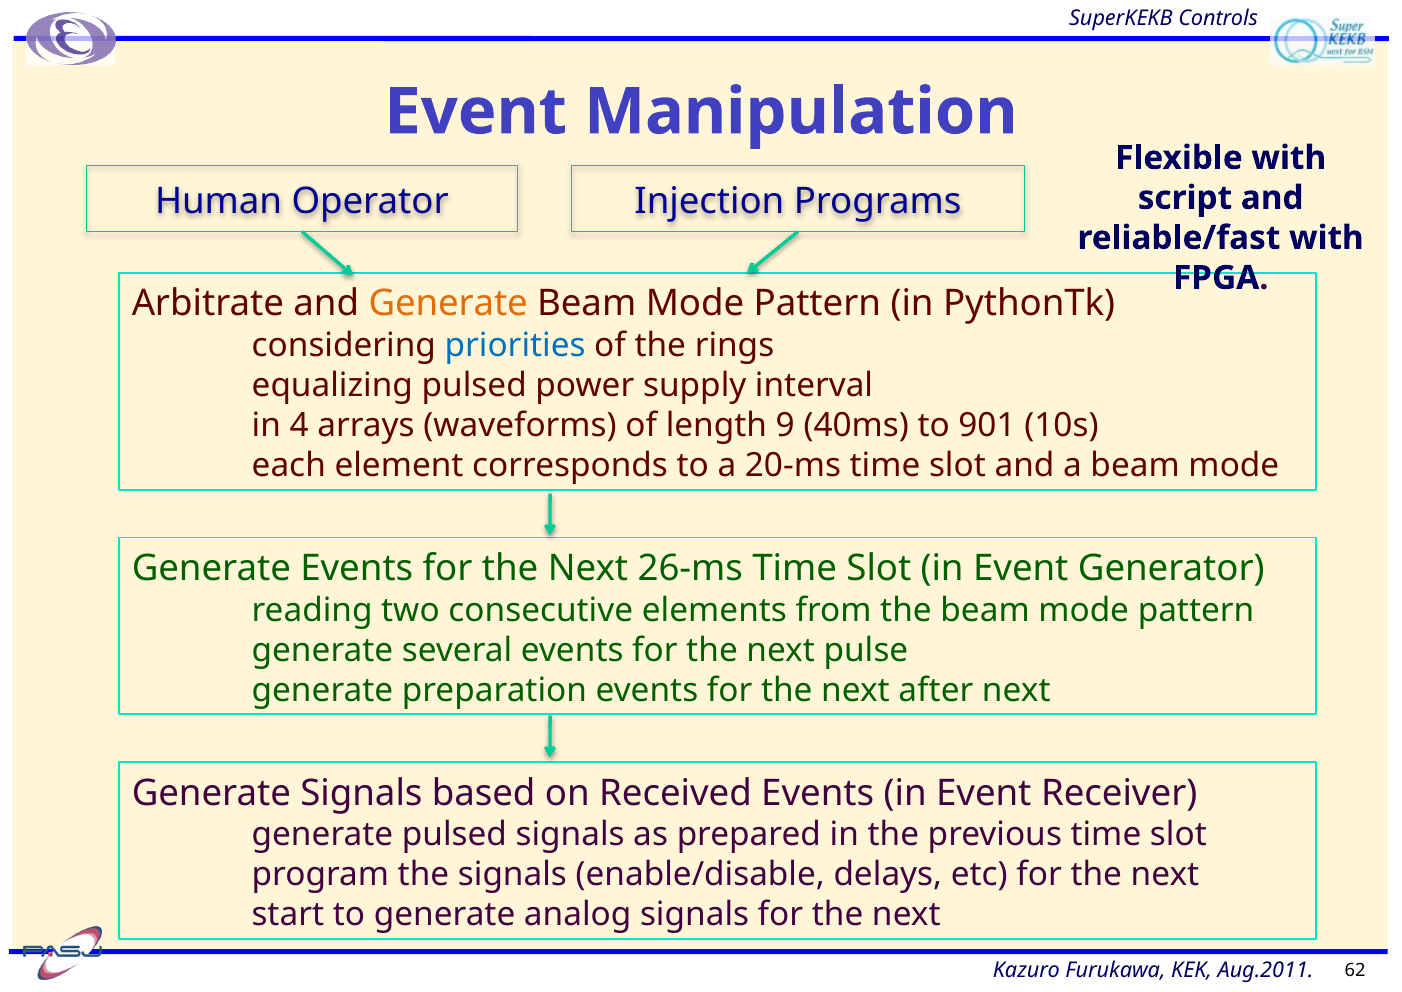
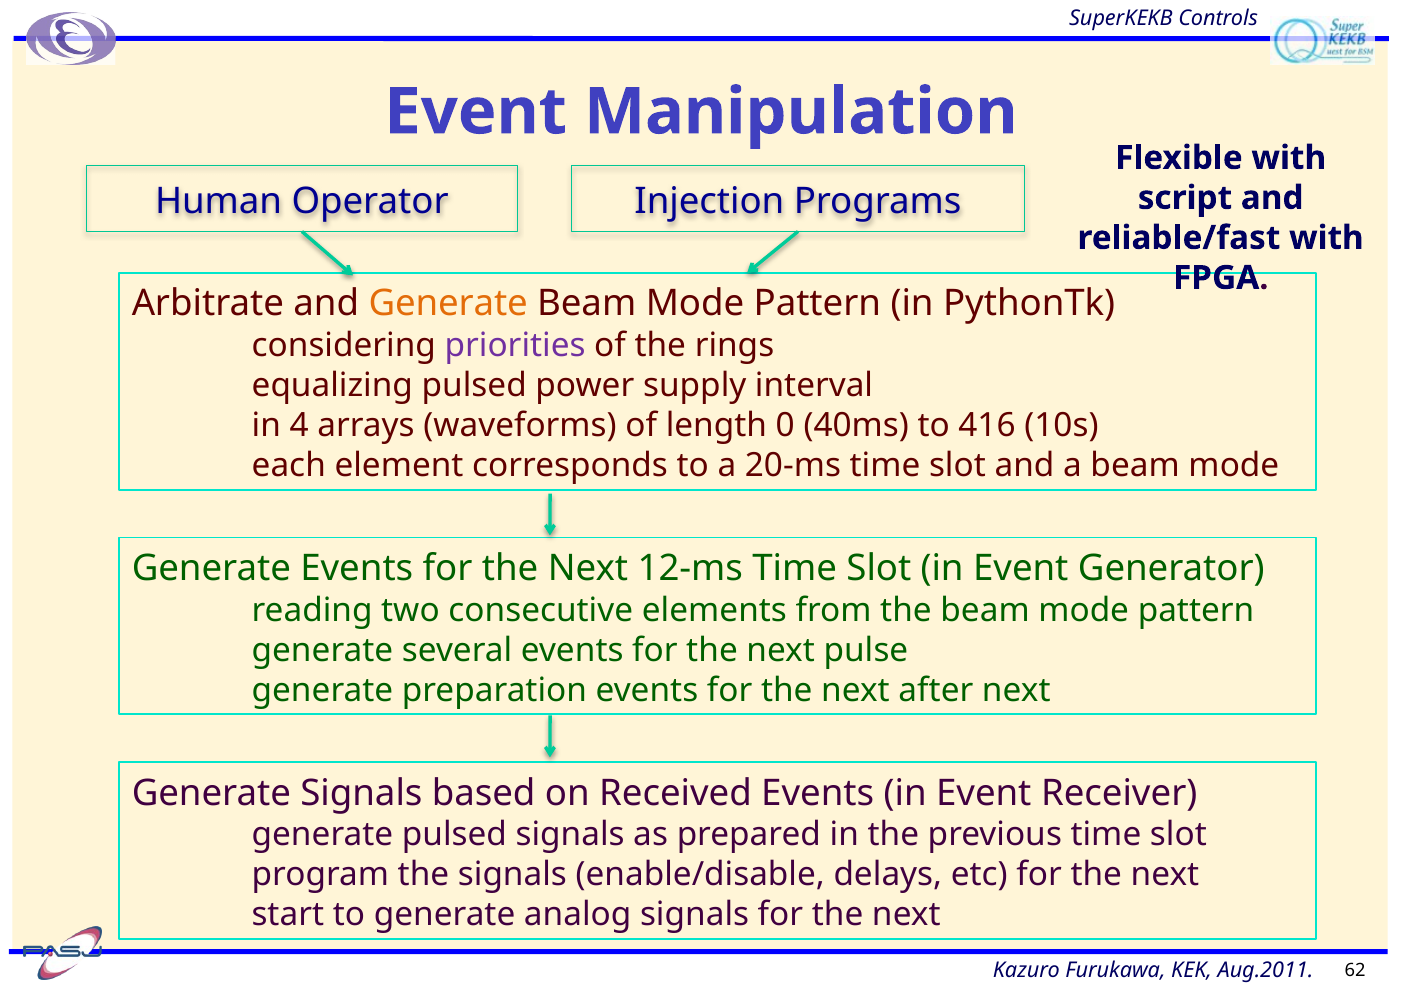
priorities colour: blue -> purple
9: 9 -> 0
901: 901 -> 416
26-ms: 26-ms -> 12-ms
